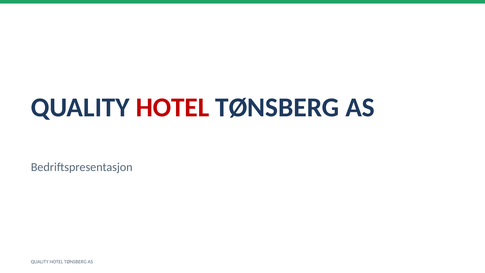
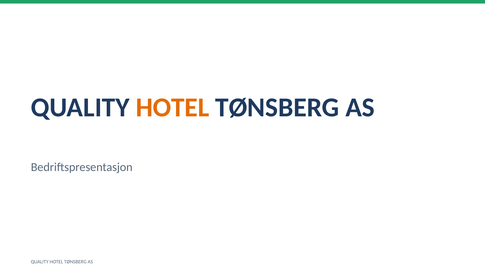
HOTEL at (172, 108) colour: red -> orange
